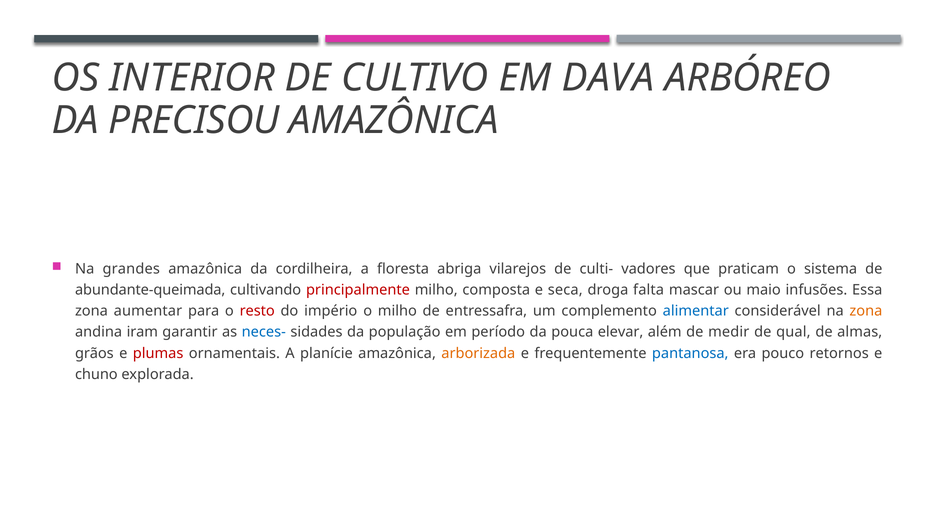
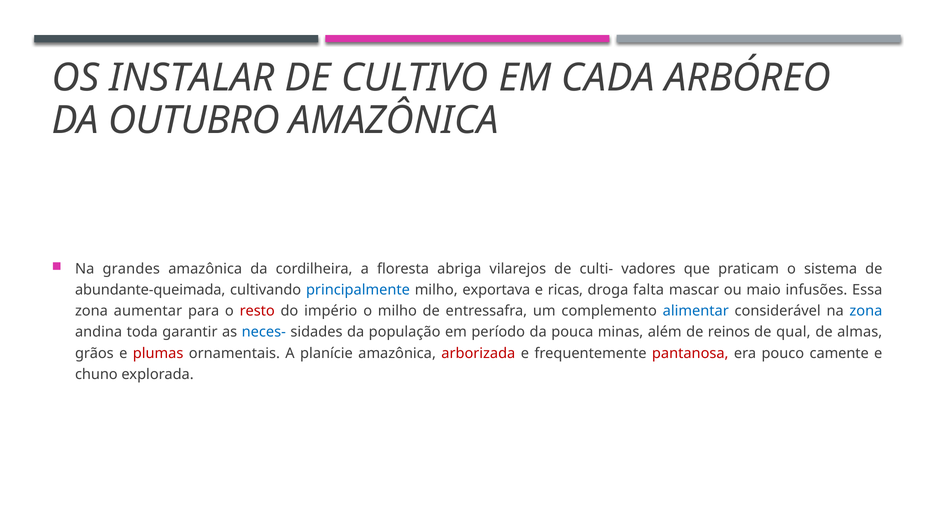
INTERIOR: INTERIOR -> INSTALAR
DAVA: DAVA -> CADA
PRECISOU: PRECISOU -> OUTUBRO
principalmente colour: red -> blue
composta: composta -> exportava
seca: seca -> ricas
zona at (866, 311) colour: orange -> blue
iram: iram -> toda
elevar: elevar -> minas
medir: medir -> reinos
arborizada colour: orange -> red
pantanosa colour: blue -> red
retornos: retornos -> camente
